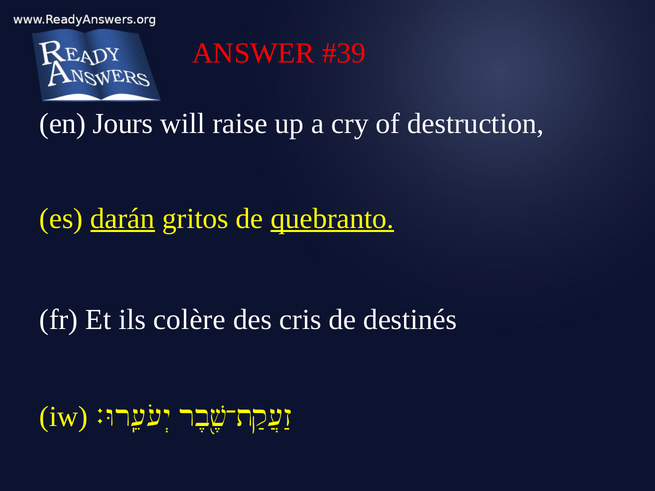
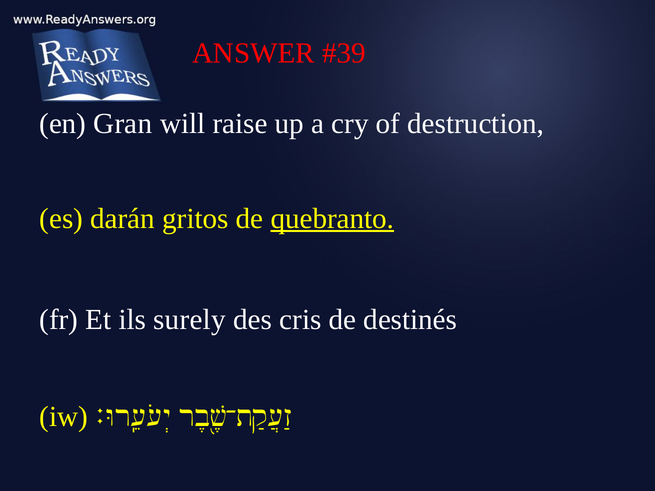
Jours: Jours -> Gran
darán underline: present -> none
colère: colère -> surely
